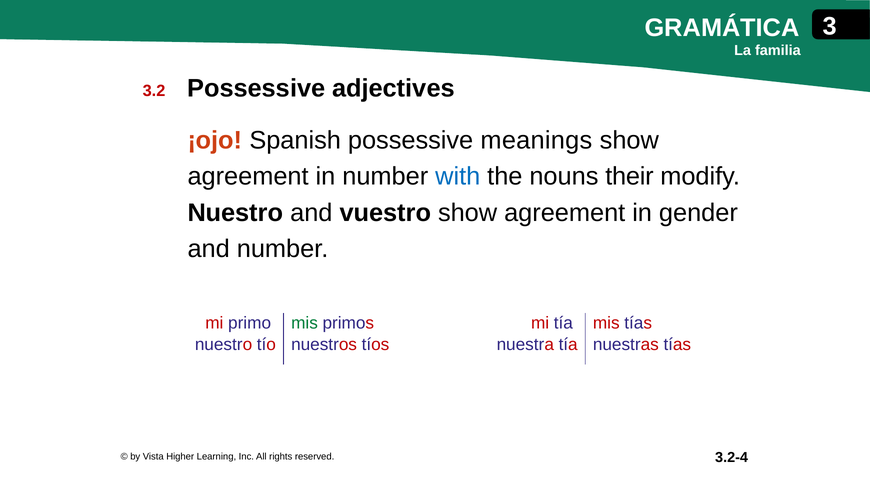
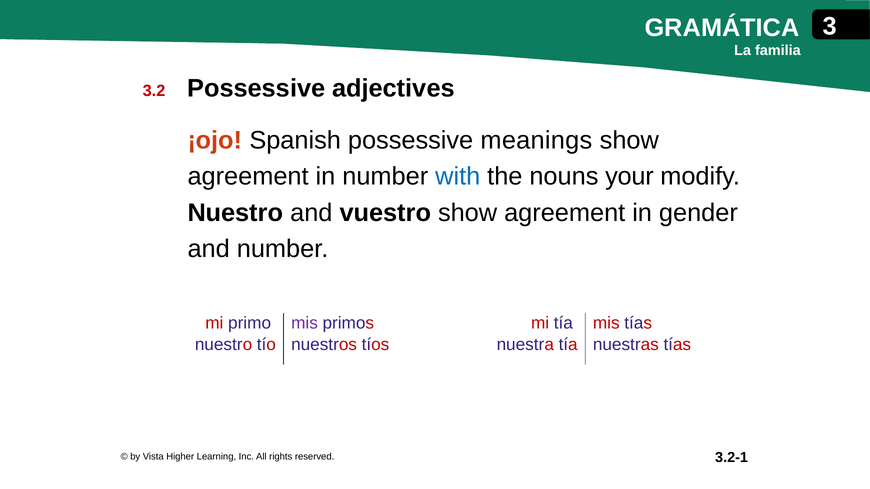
their: their -> your
mis at (305, 323) colour: green -> purple
3.2-4: 3.2-4 -> 3.2-1
